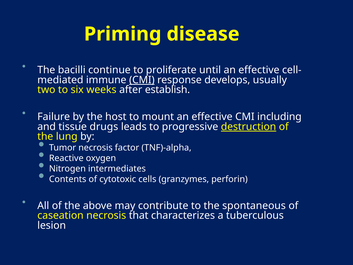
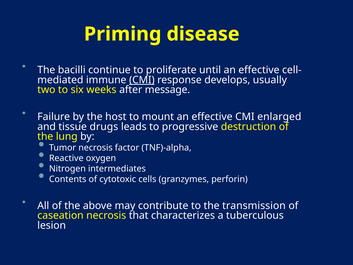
establish: establish -> message
including: including -> enlarged
destruction underline: present -> none
spontaneous: spontaneous -> transmission
